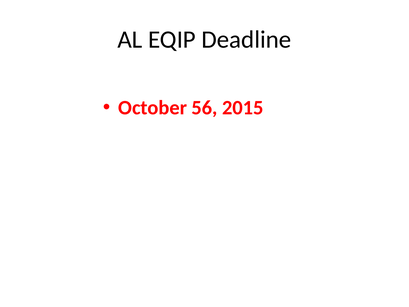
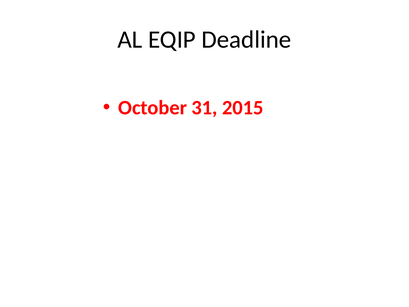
56: 56 -> 31
